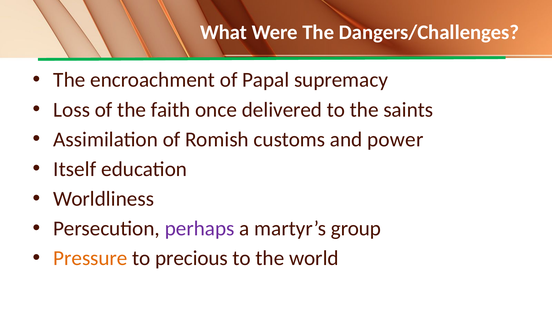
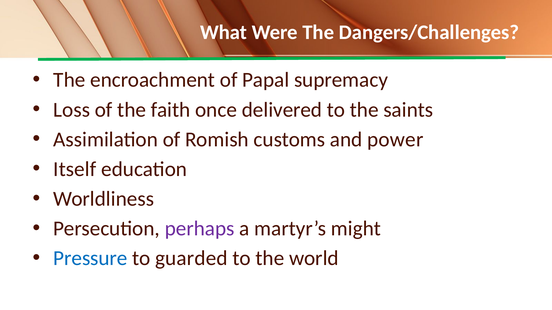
group: group -> might
Pressure colour: orange -> blue
precious: precious -> guarded
